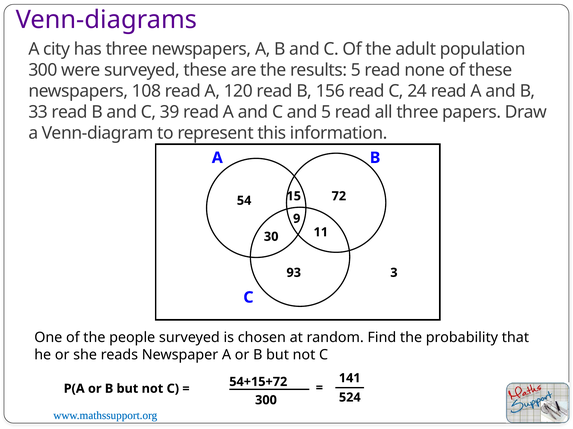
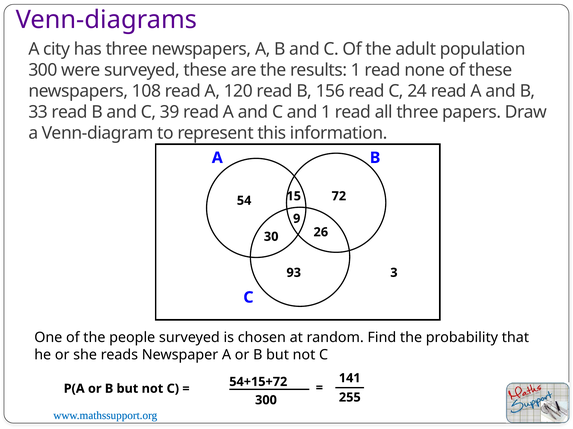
results 5: 5 -> 1
and 5: 5 -> 1
11: 11 -> 26
524: 524 -> 255
